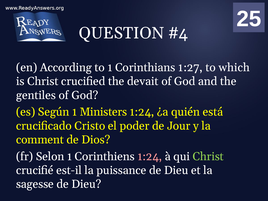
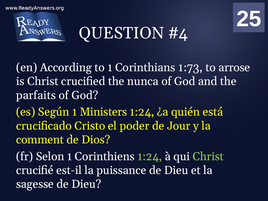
1:27: 1:27 -> 1:73
which: which -> arrose
devait: devait -> nunca
gentiles: gentiles -> parfaits
1:24 at (150, 156) colour: pink -> light green
